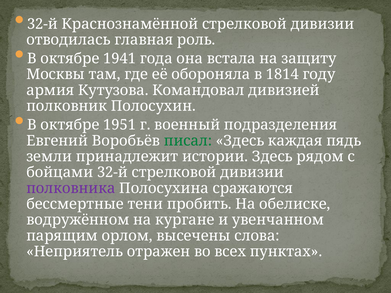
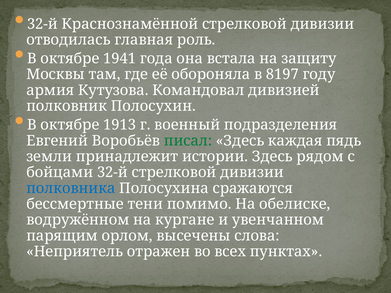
1814: 1814 -> 8197
1951: 1951 -> 1913
полковника colour: purple -> blue
пробить: пробить -> помимо
